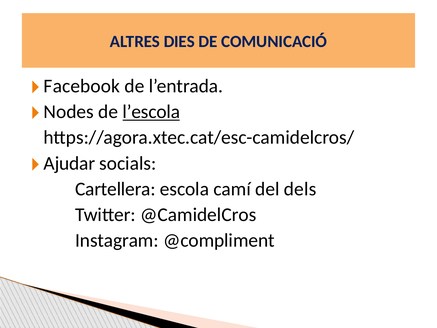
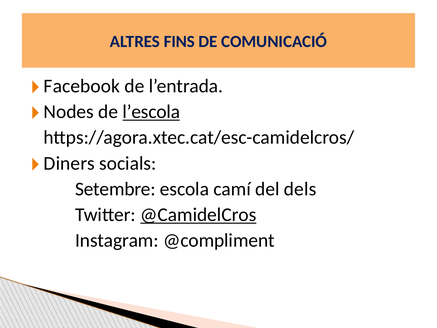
DIES: DIES -> FINS
Ajudar: Ajudar -> Diners
Cartellera: Cartellera -> Setembre
@CamidelCros underline: none -> present
